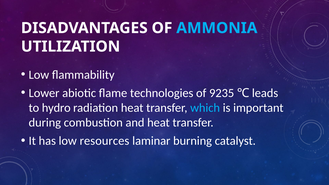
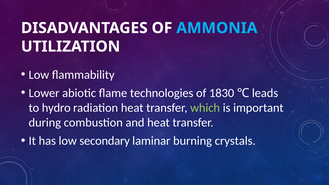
9235: 9235 -> 1830
which colour: light blue -> light green
resources: resources -> secondary
catalyst: catalyst -> crystals
